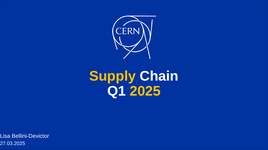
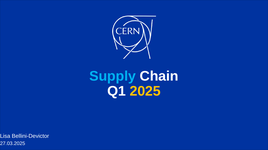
Supply colour: yellow -> light blue
